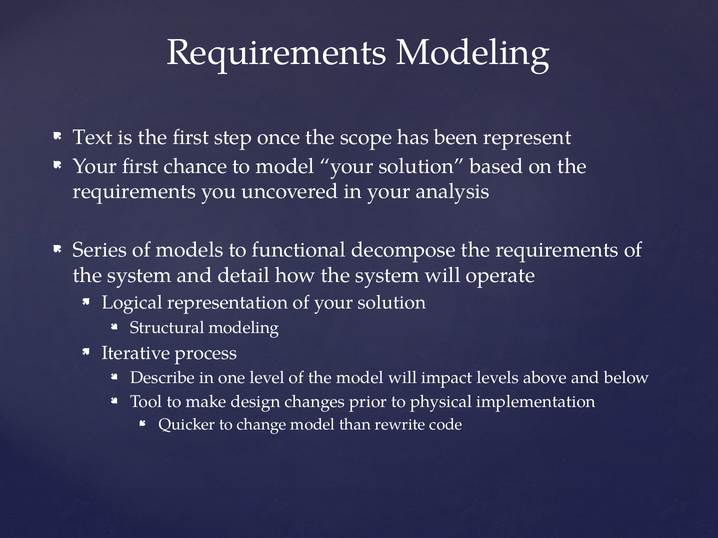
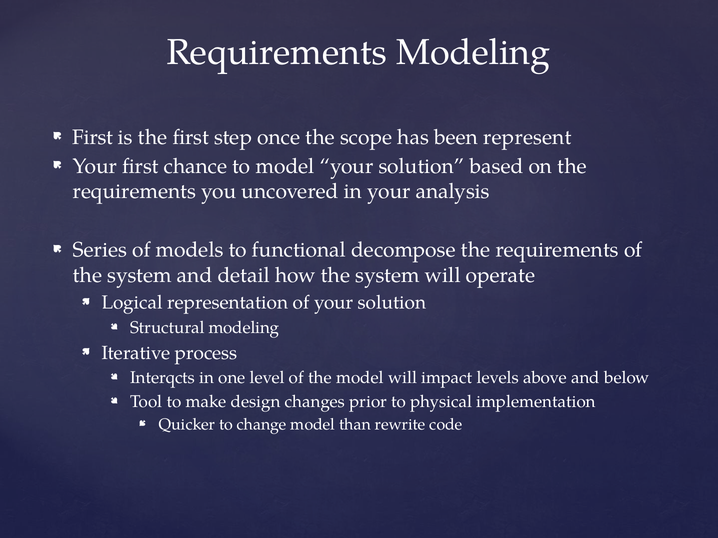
Text at (93, 137): Text -> First
Describe: Describe -> Interqcts
